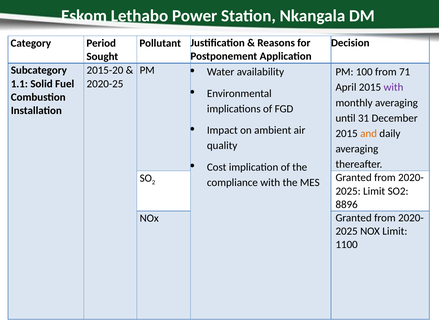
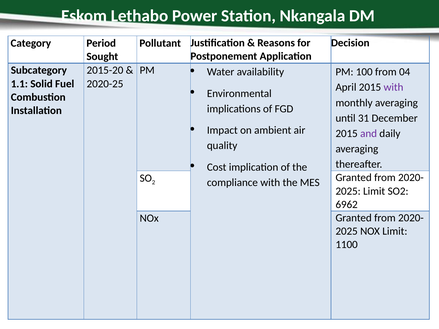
71: 71 -> 04
and colour: orange -> purple
8896: 8896 -> 6962
